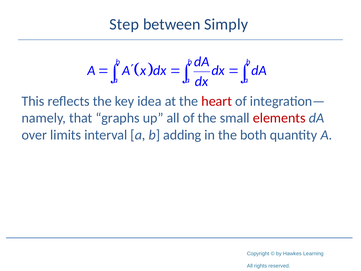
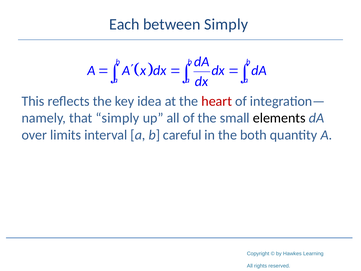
Step: Step -> Each
that graphs: graphs -> simply
elements colour: red -> black
adding: adding -> careful
